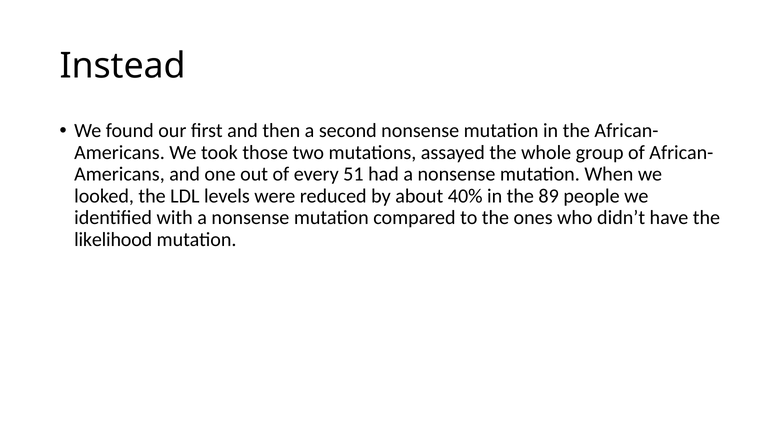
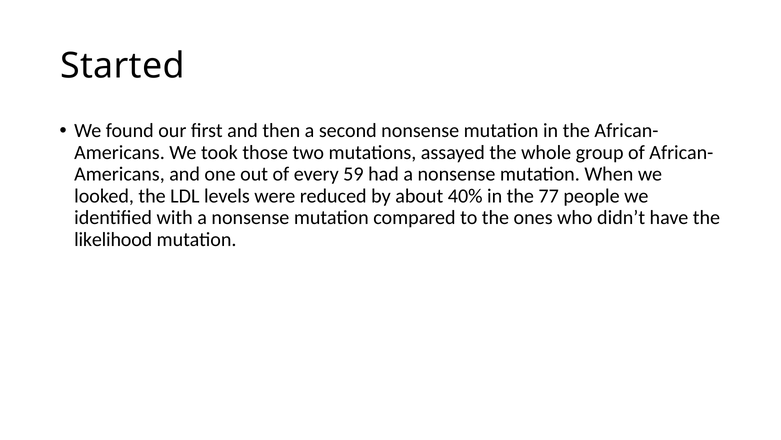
Instead: Instead -> Started
51: 51 -> 59
89: 89 -> 77
